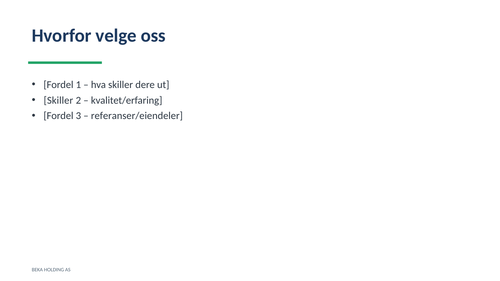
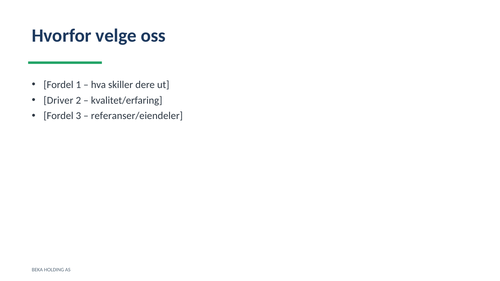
Skiller at (58, 100): Skiller -> Driver
